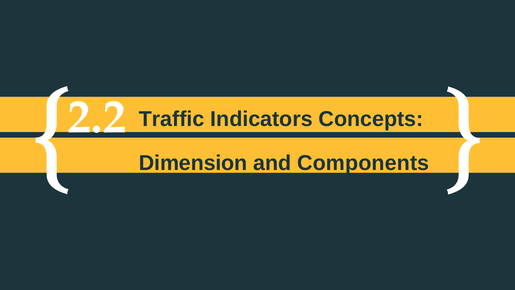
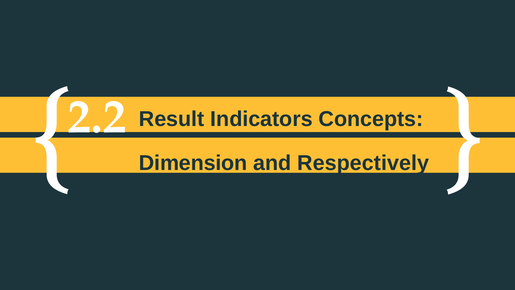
Traffic: Traffic -> Result
Components: Components -> Respectively
